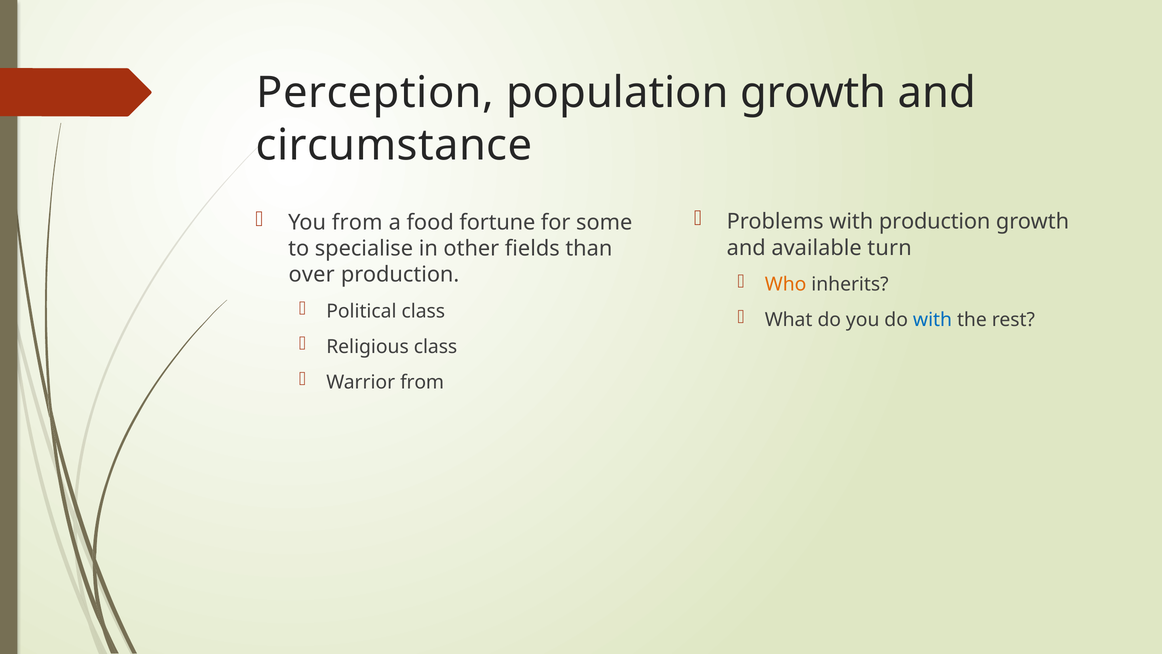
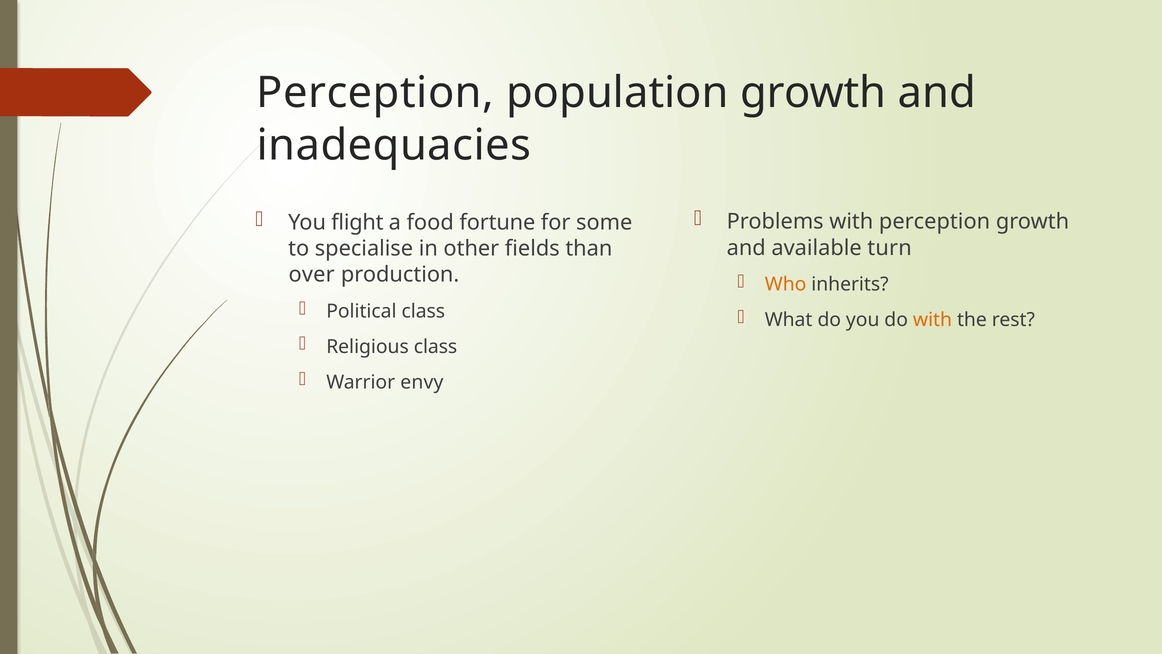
circumstance: circumstance -> inadequacies
with production: production -> perception
You from: from -> flight
with at (932, 320) colour: blue -> orange
Warrior from: from -> envy
